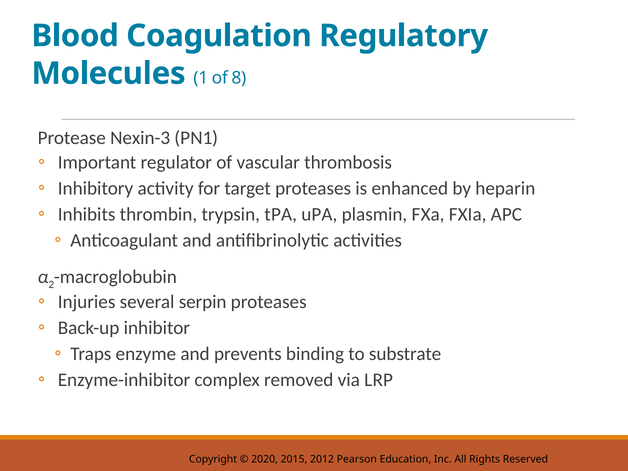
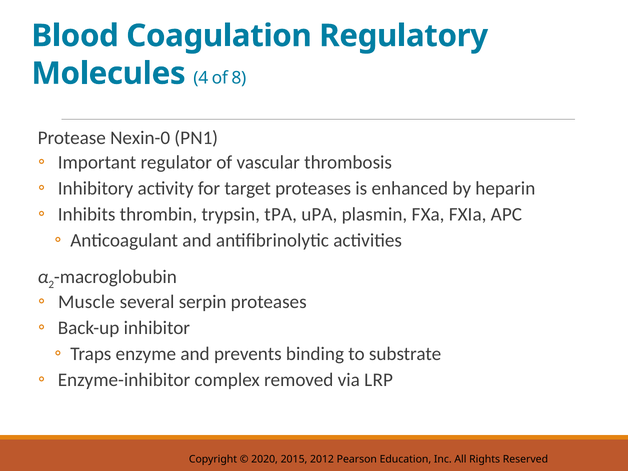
1: 1 -> 4
Nexin-3: Nexin-3 -> Nexin-0
Injuries: Injuries -> Muscle
